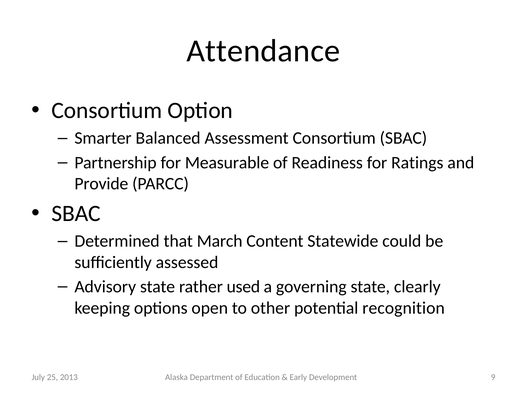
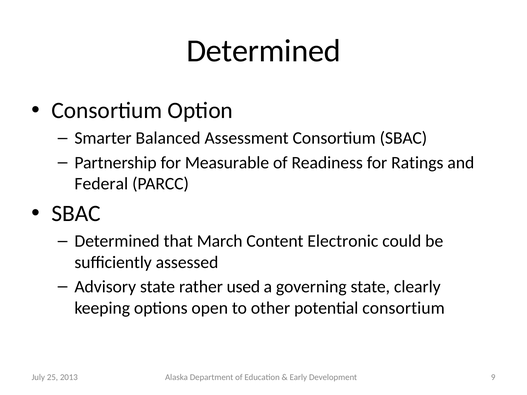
Attendance at (263, 51): Attendance -> Determined
Provide: Provide -> Federal
Statewide: Statewide -> Electronic
potential recognition: recognition -> consortium
